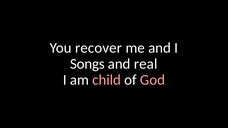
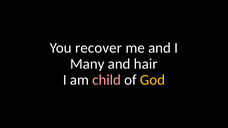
Songs: Songs -> Many
real: real -> hair
God colour: pink -> yellow
